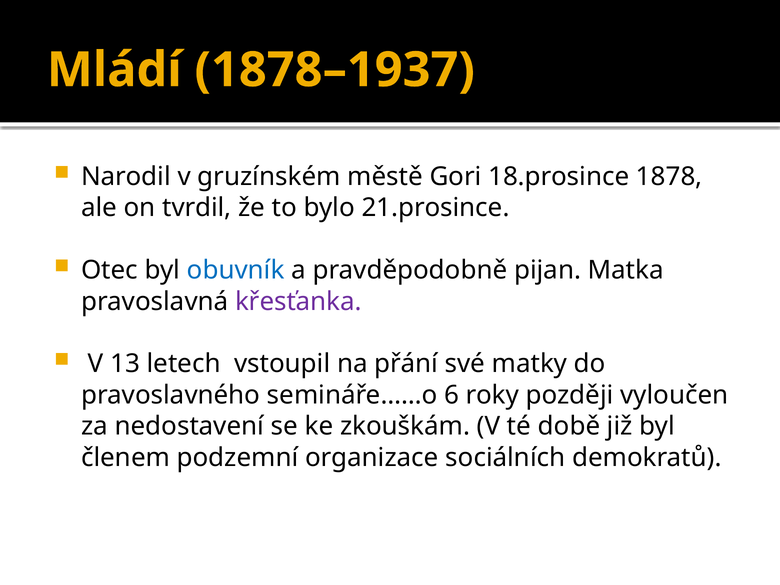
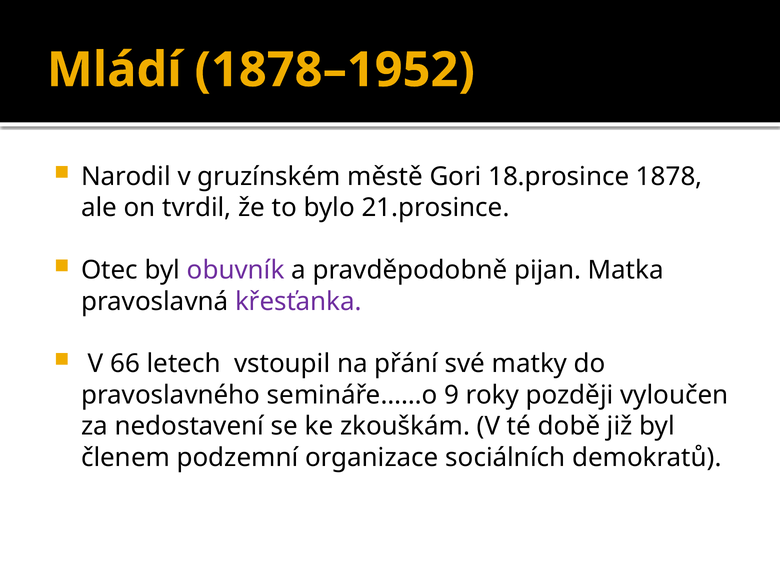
1878–1937: 1878–1937 -> 1878–1952
obuvník colour: blue -> purple
13: 13 -> 66
6: 6 -> 9
